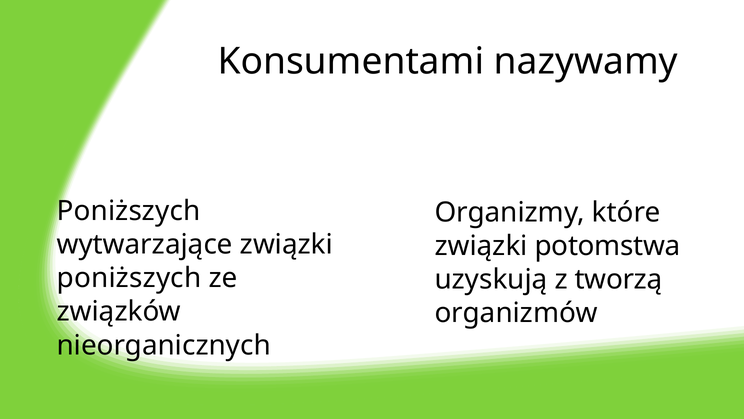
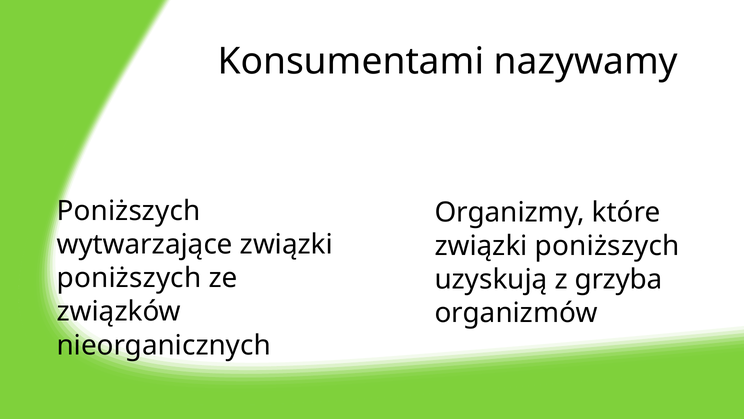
potomstwa at (607, 246): potomstwa -> poniższych
tworzą: tworzą -> grzyba
